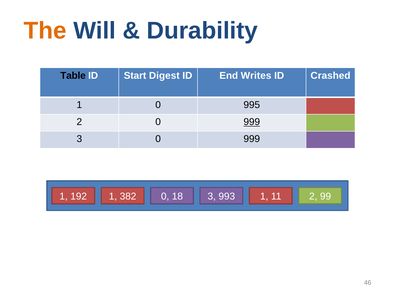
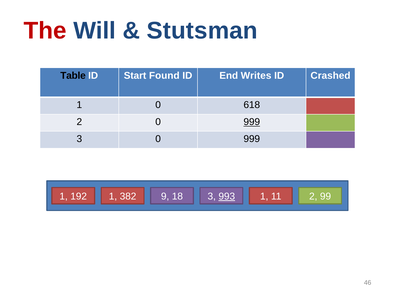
The colour: orange -> red
Durability: Durability -> Stutsman
Digest: Digest -> Found
995: 995 -> 618
382 0: 0 -> 9
993 underline: none -> present
